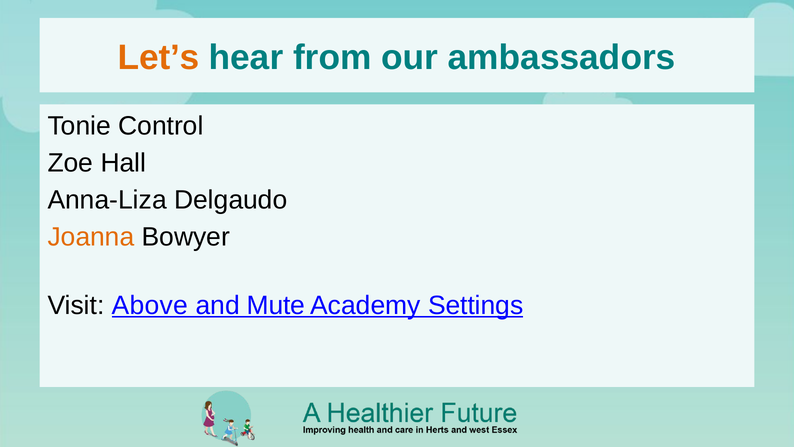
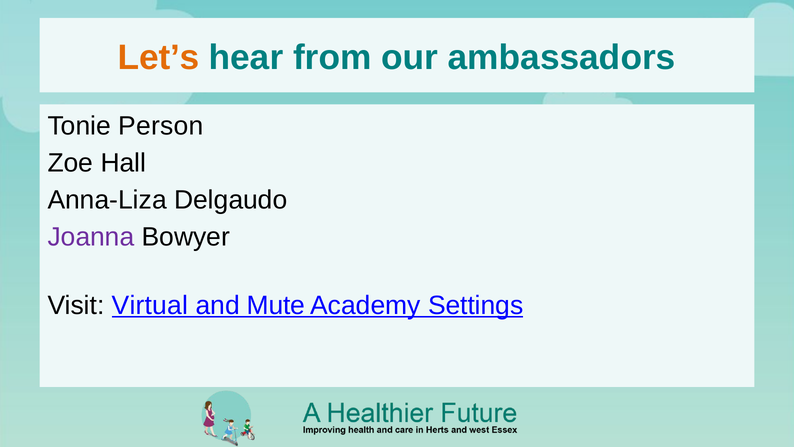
Control: Control -> Person
Joanna colour: orange -> purple
Above: Above -> Virtual
